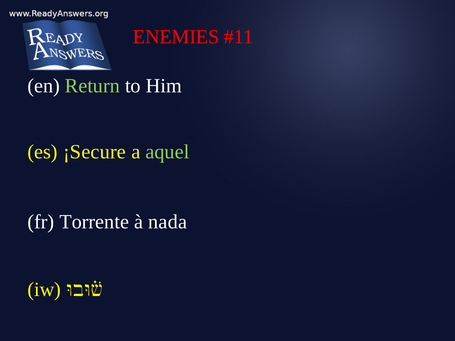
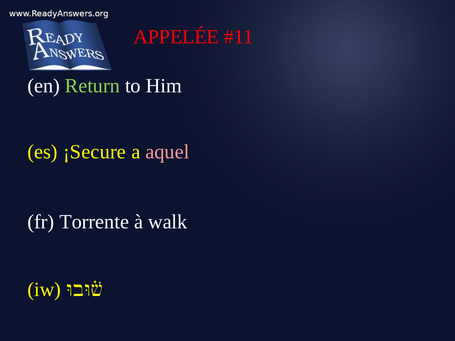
ENEMIES: ENEMIES -> APPELÉE
aquel colour: light green -> pink
nada: nada -> walk
